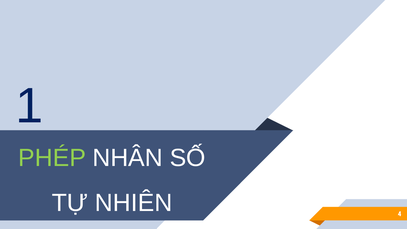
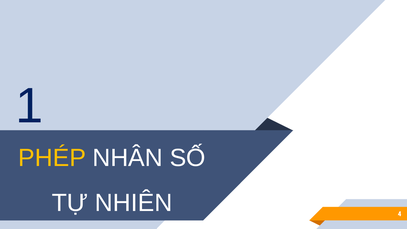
PHÉP colour: light green -> yellow
